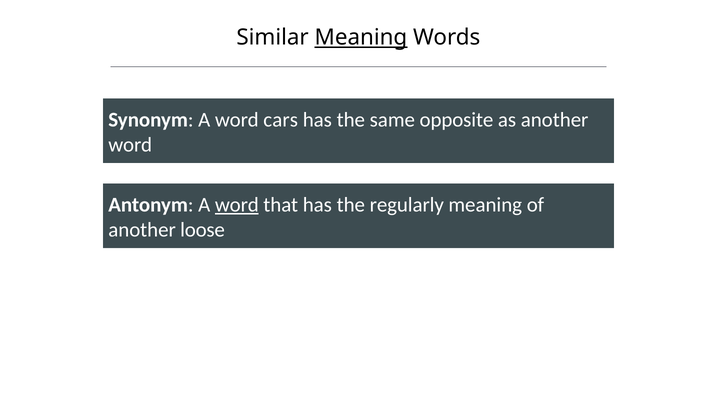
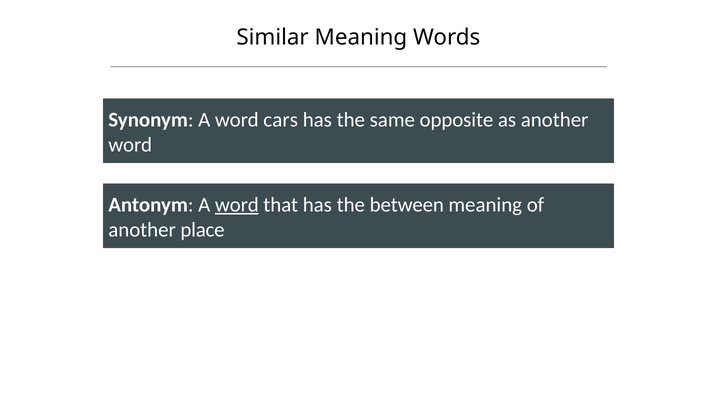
Meaning at (361, 38) underline: present -> none
regularly: regularly -> between
loose: loose -> place
